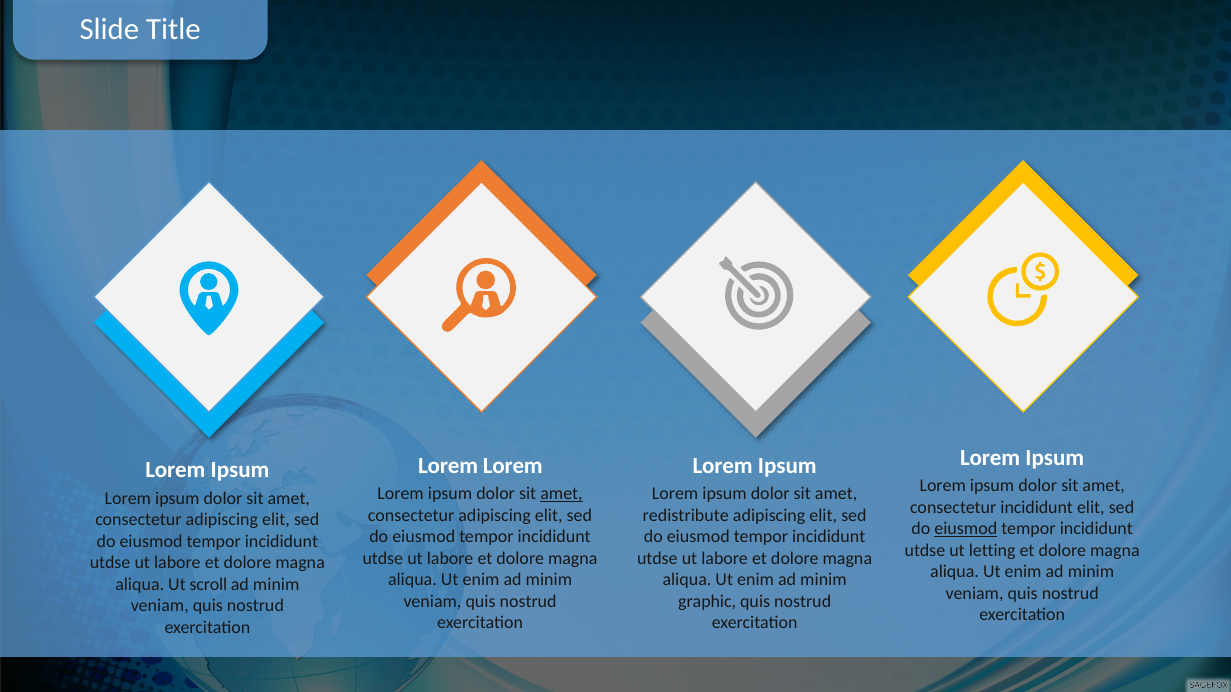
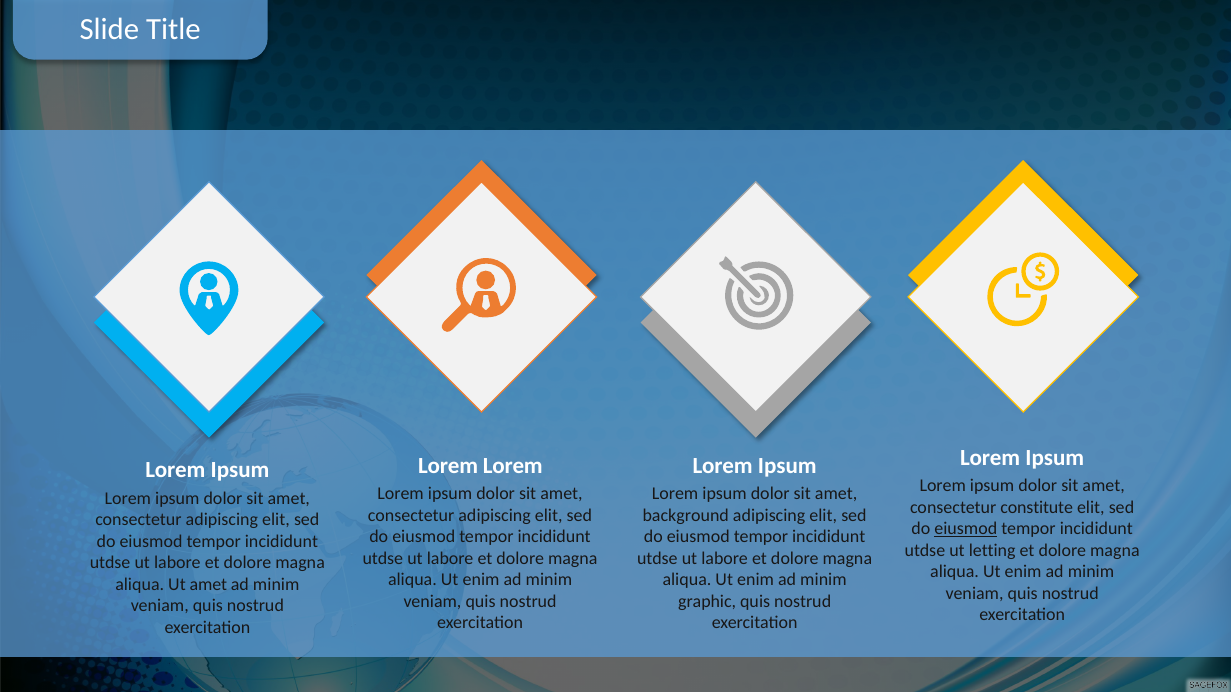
amet at (562, 494) underline: present -> none
consectetur incididunt: incididunt -> constitute
redistribute: redistribute -> background
Ut scroll: scroll -> amet
